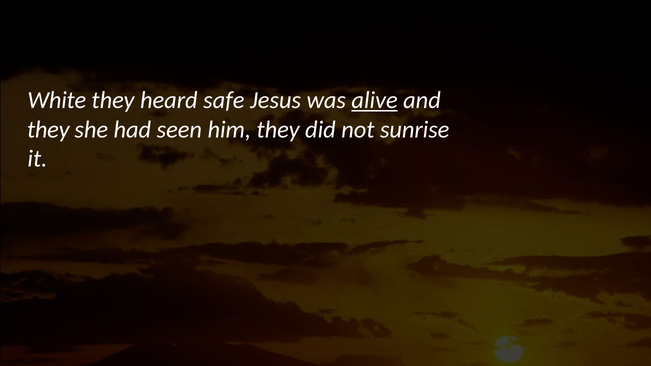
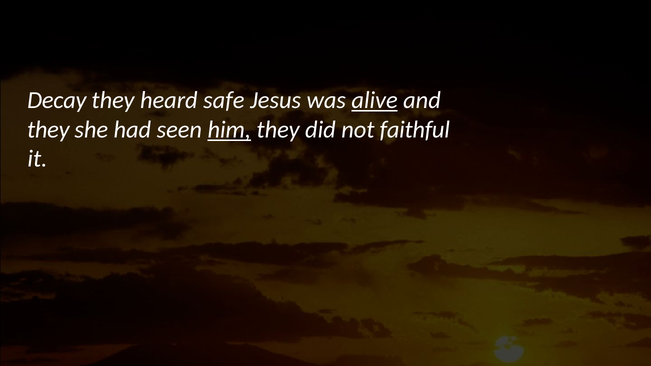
White: White -> Decay
him underline: none -> present
sunrise: sunrise -> faithful
